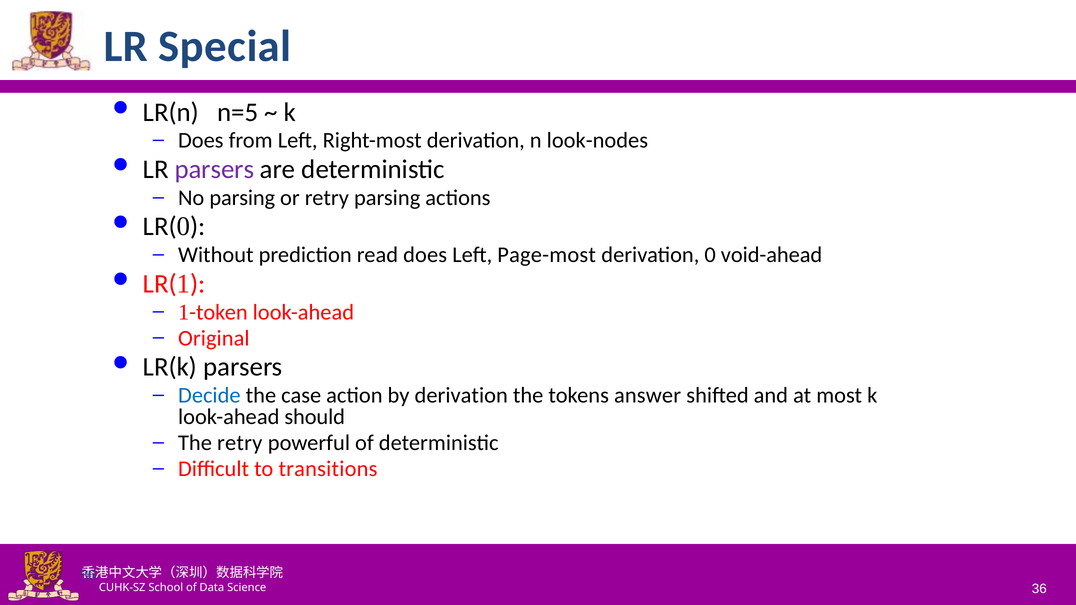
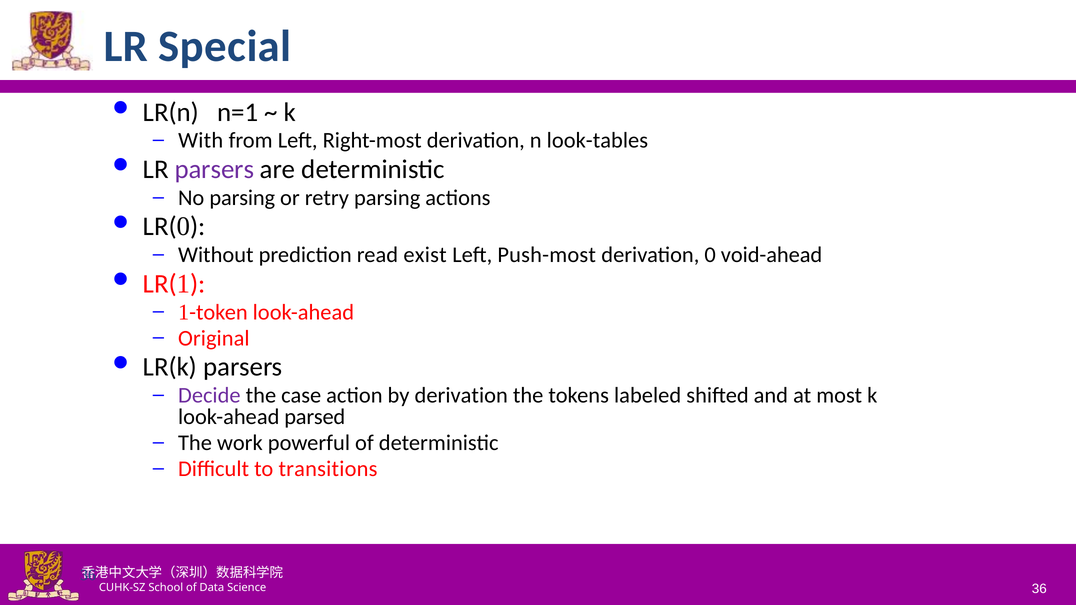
n=5: n=5 -> n=1
Does at (201, 141): Does -> With
look-nodes: look-nodes -> look-tables
read does: does -> exist
Page-most: Page-most -> Push-most
Decide colour: blue -> purple
answer: answer -> labeled
should: should -> parsed
The retry: retry -> work
